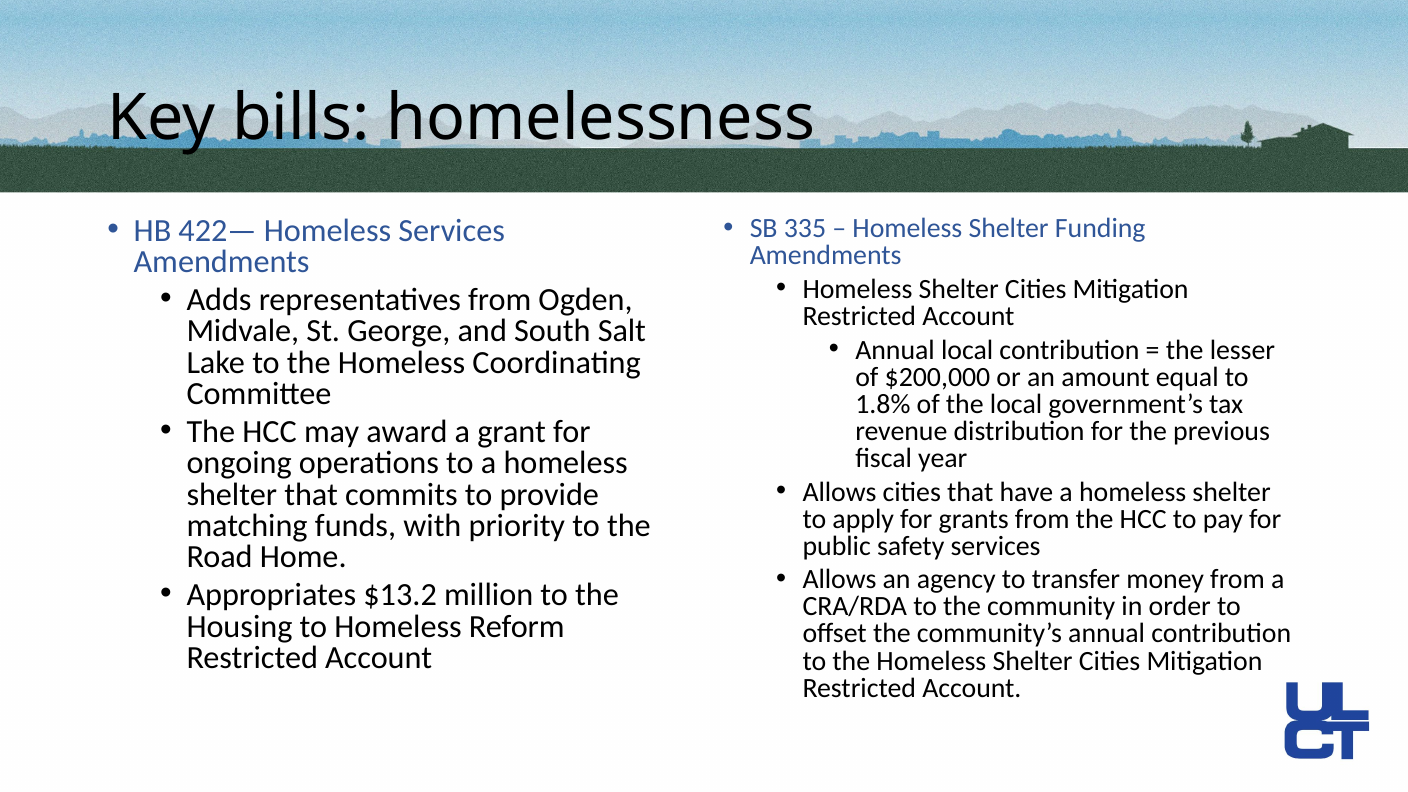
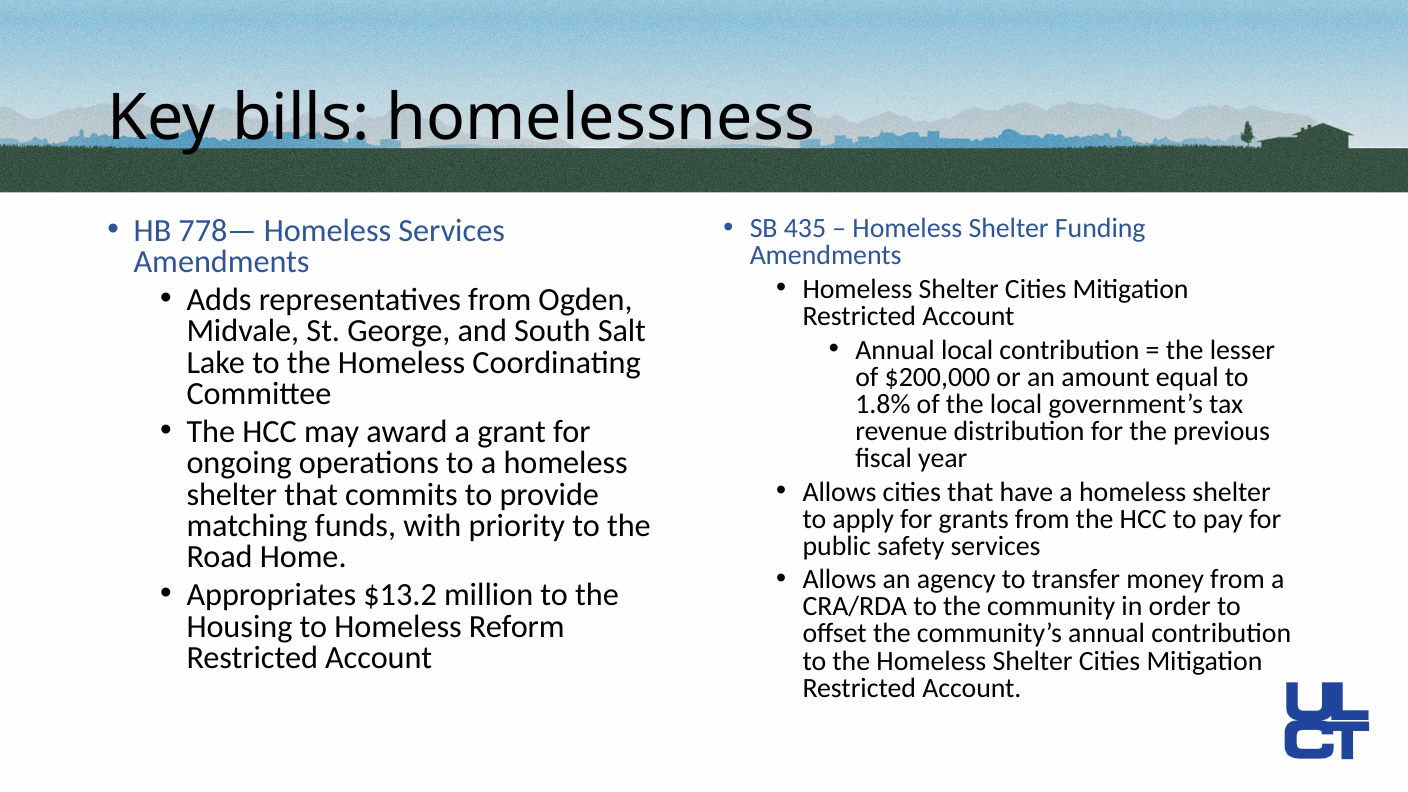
422—: 422— -> 778—
335: 335 -> 435
